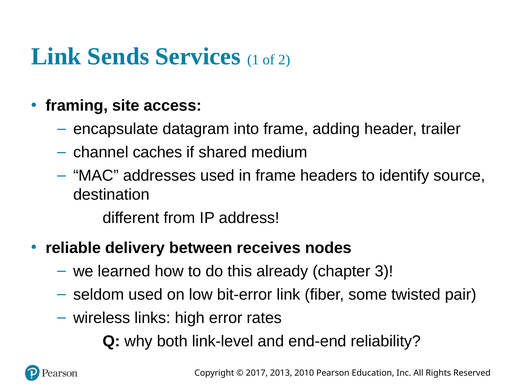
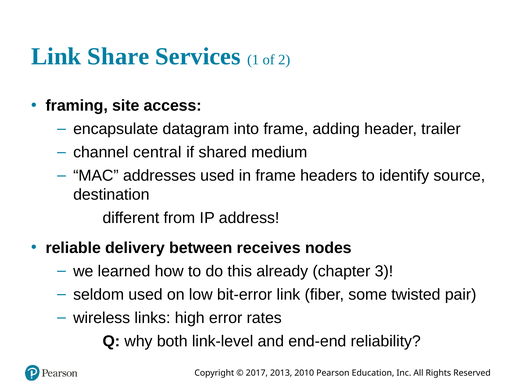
Sends: Sends -> Share
caches: caches -> central
